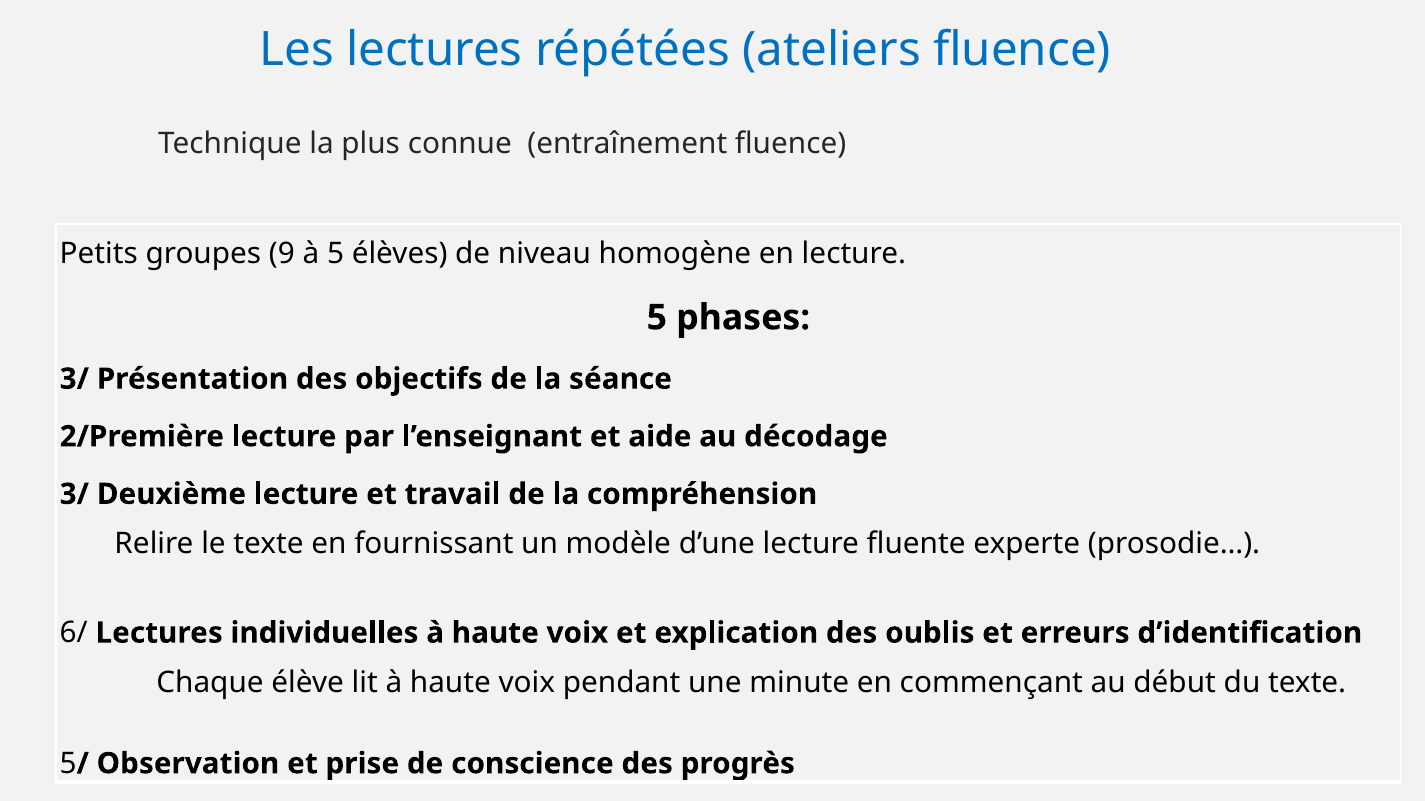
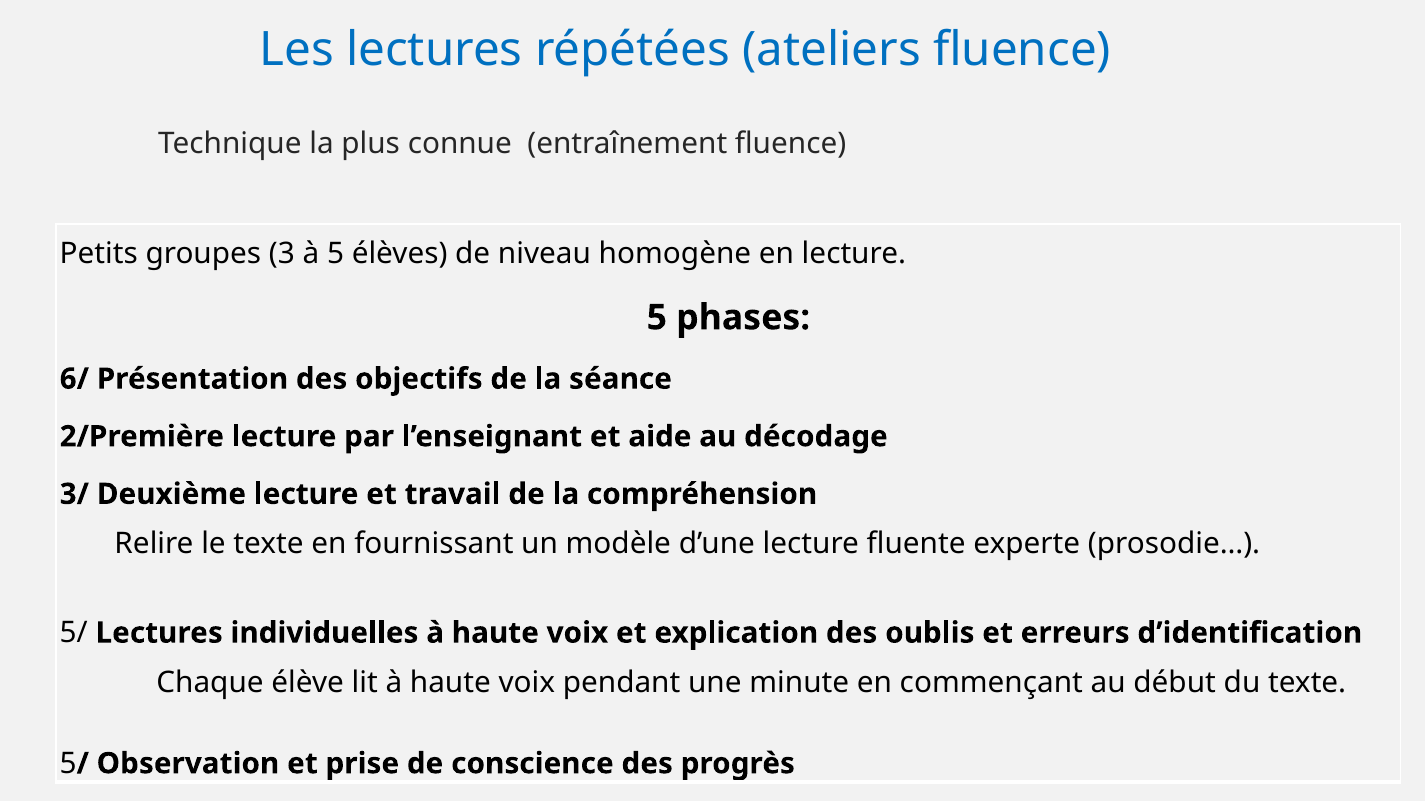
9: 9 -> 3
3/ at (74, 379): 3/ -> 6/
6/: 6/ -> 5/
